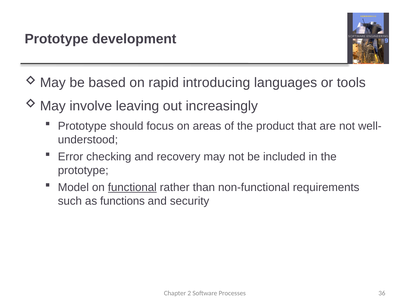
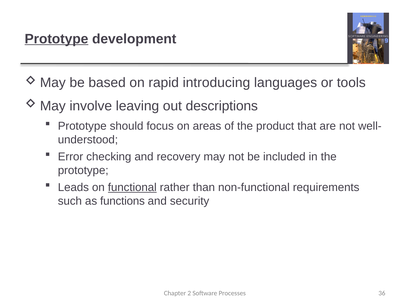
Prototype at (56, 39) underline: none -> present
increasingly: increasingly -> descriptions
Model: Model -> Leads
